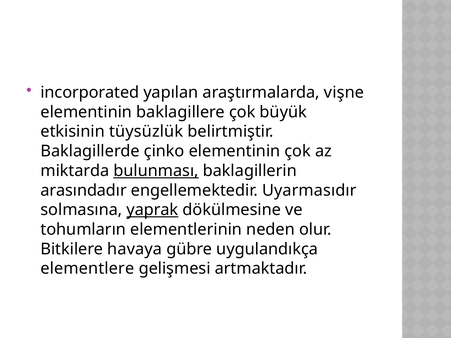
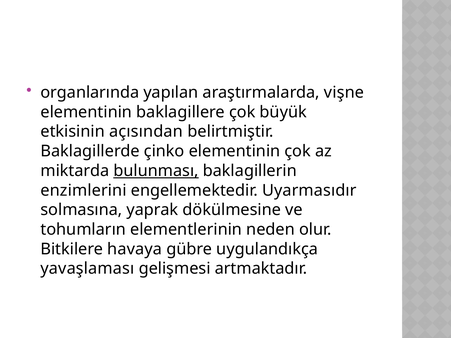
incorporated: incorporated -> organlarında
tüysüzlük: tüysüzlük -> açısından
arasındadır: arasındadır -> enzimlerini
yaprak underline: present -> none
elementlere: elementlere -> yavaşlaması
